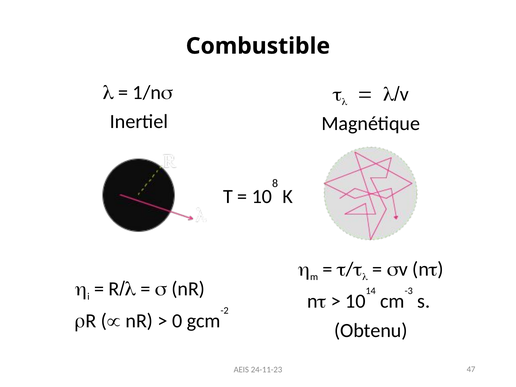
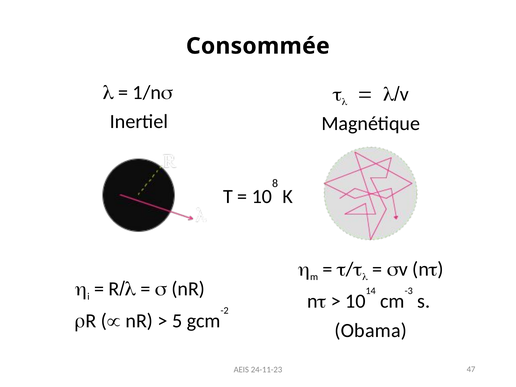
Combustible: Combustible -> Consommée
0: 0 -> 5
Obtenu: Obtenu -> Obama
